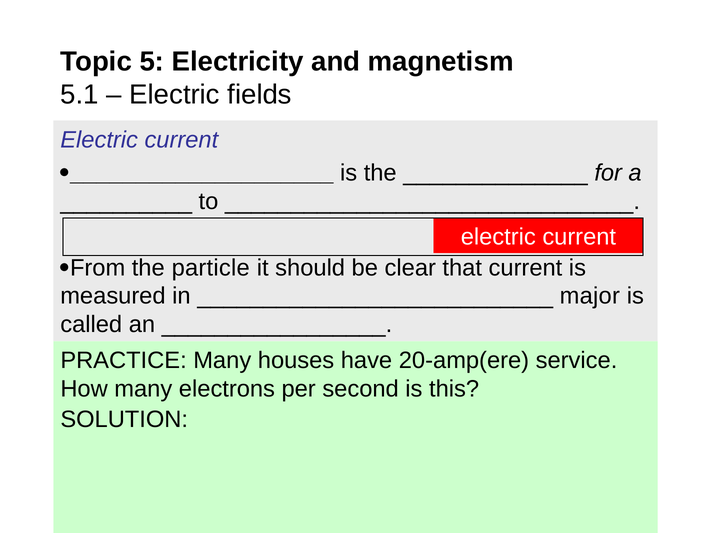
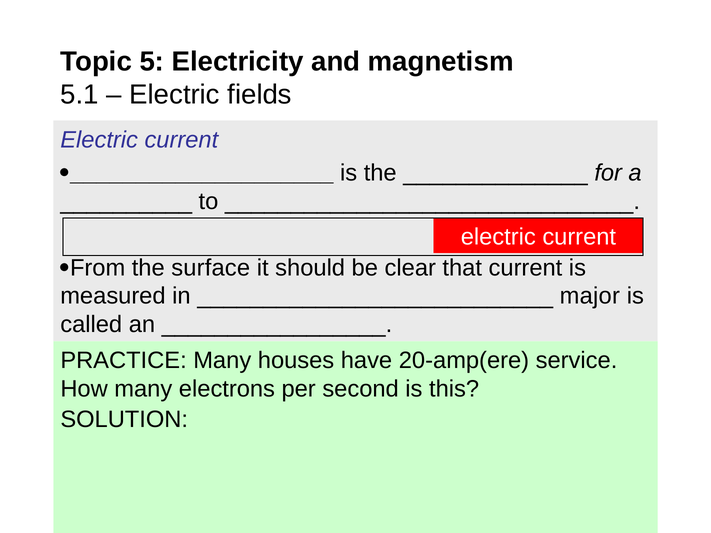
particle: particle -> surface
